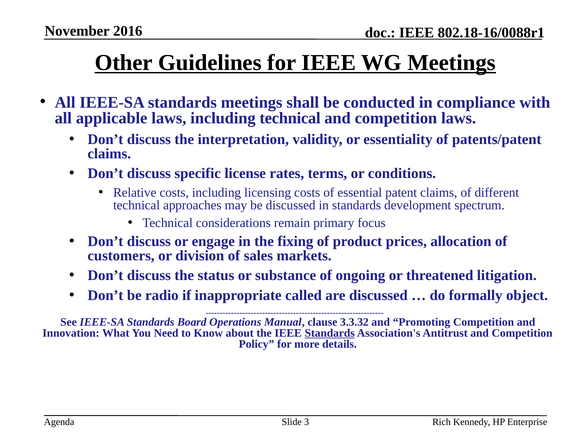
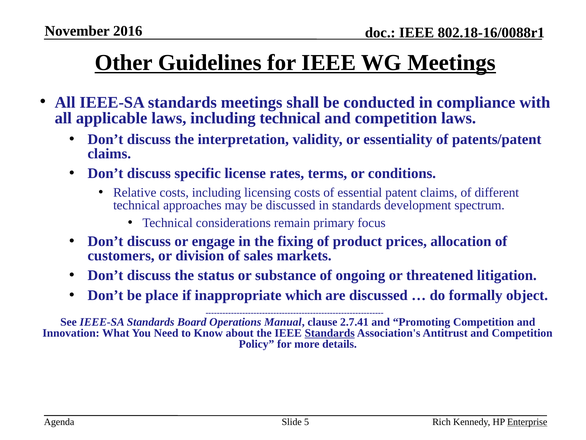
radio: radio -> place
called: called -> which
3.3.32: 3.3.32 -> 2.7.41
3: 3 -> 5
Enterprise underline: none -> present
